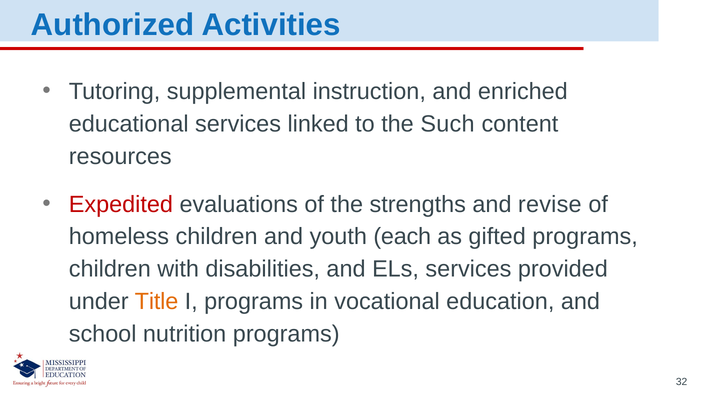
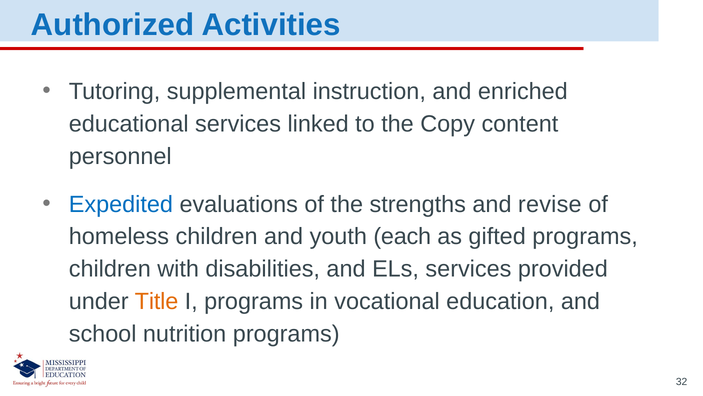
Such: Such -> Copy
resources: resources -> personnel
Expedited colour: red -> blue
